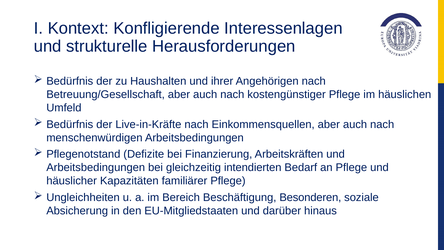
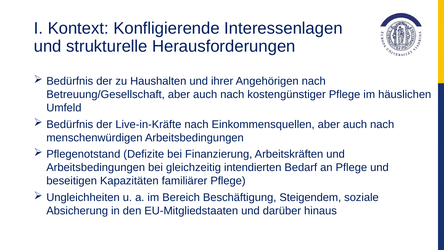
häuslicher: häuslicher -> beseitigen
Besonderen: Besonderen -> Steigendem
